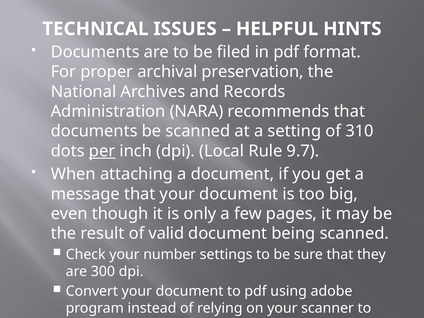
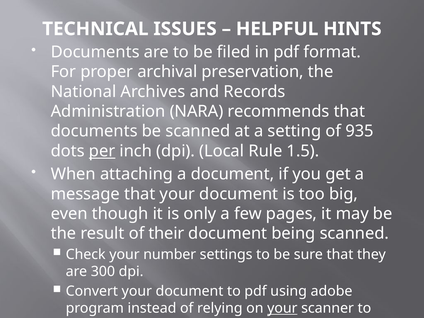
310: 310 -> 935
9.7: 9.7 -> 1.5
valid: valid -> their
your at (282, 308) underline: none -> present
